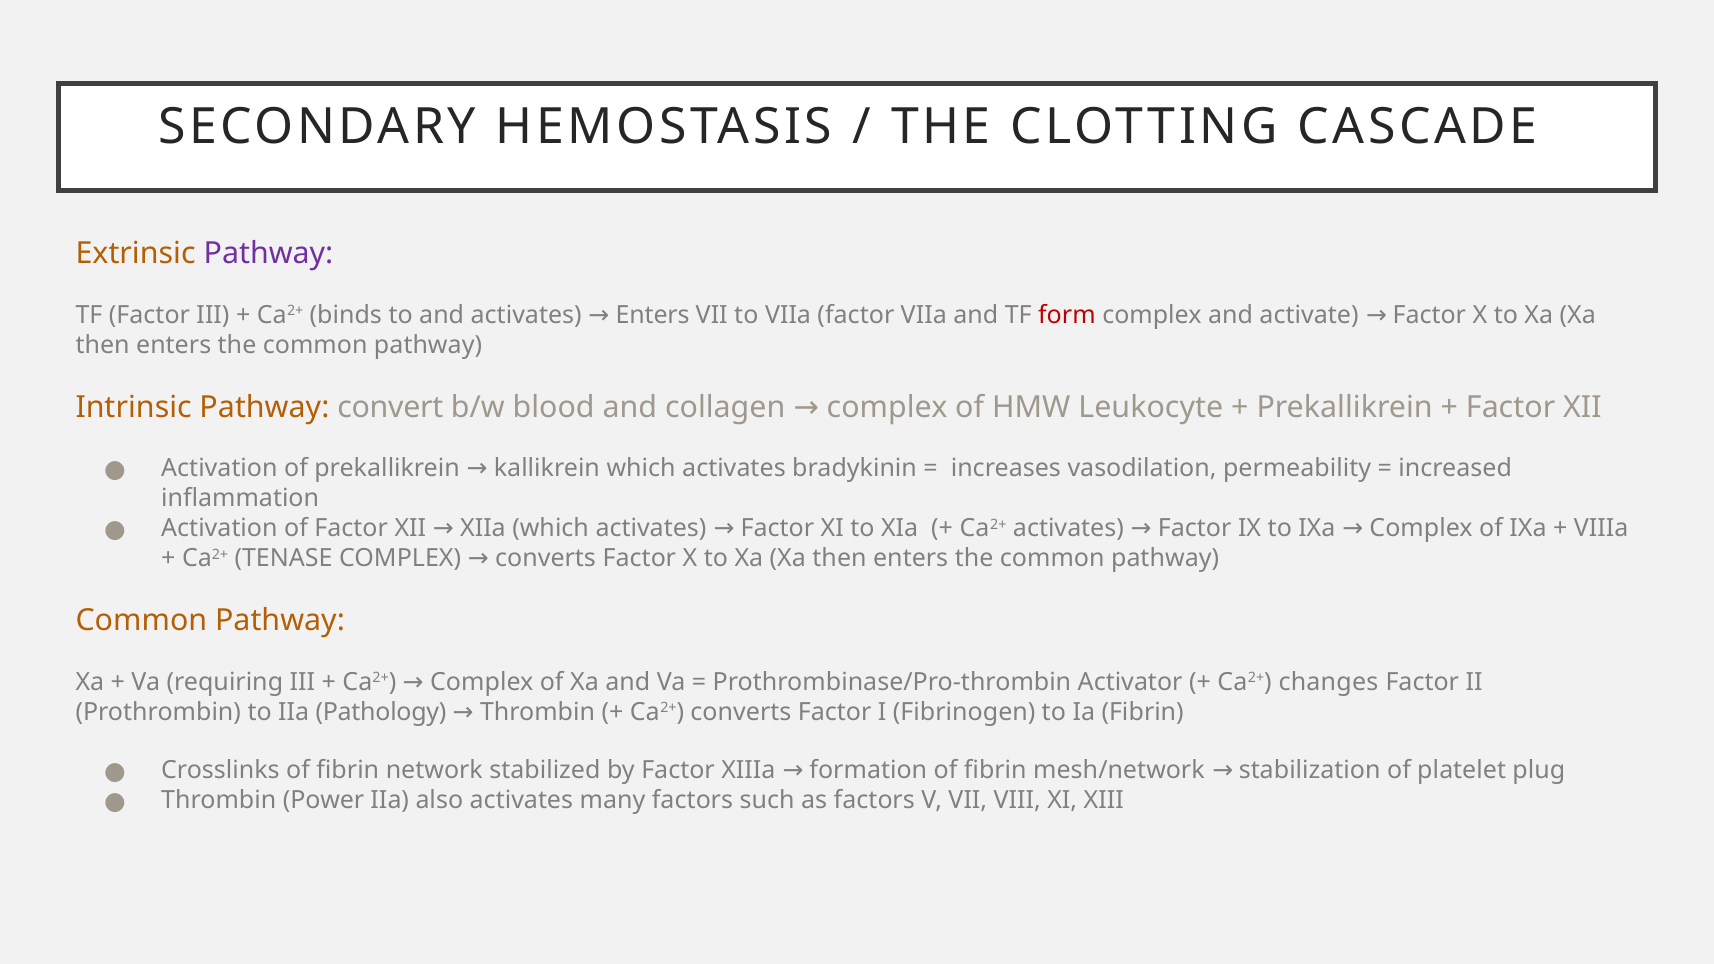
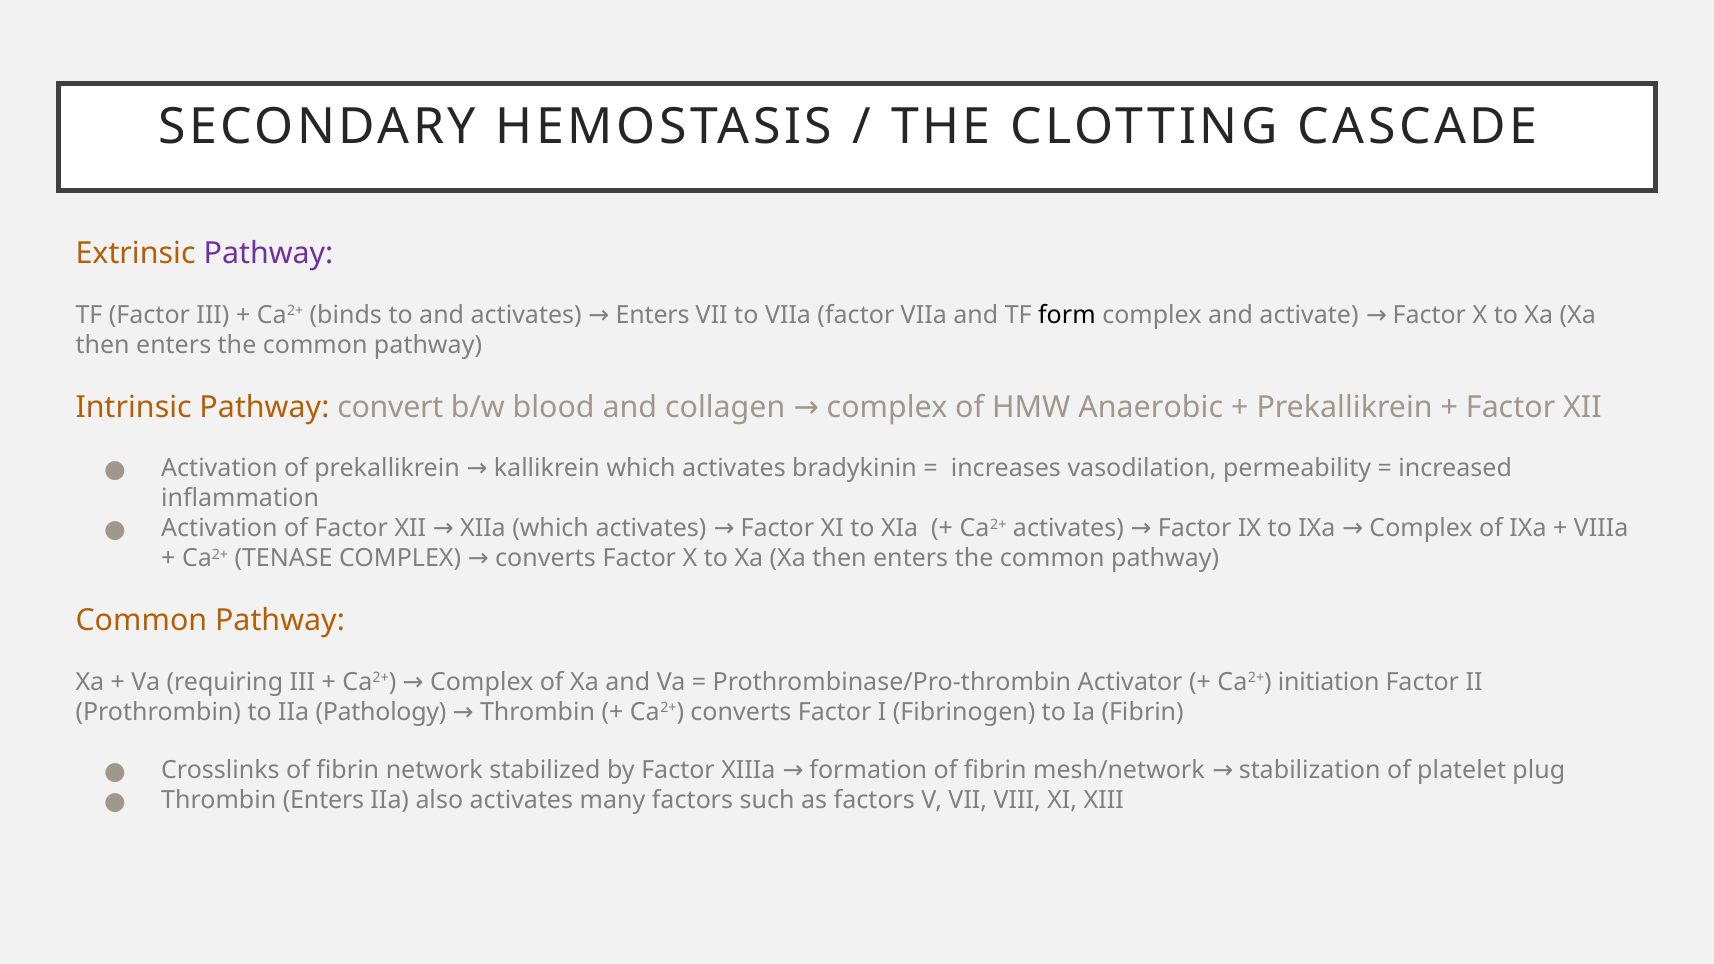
form colour: red -> black
Leukocyte: Leukocyte -> Anaerobic
changes: changes -> initiation
Thrombin Power: Power -> Enters
